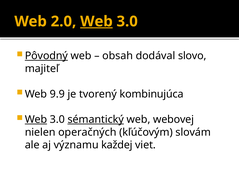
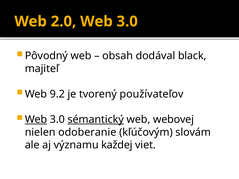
Web at (96, 21) underline: present -> none
Pôvodný underline: present -> none
slovo: slovo -> black
9.9: 9.9 -> 9.2
kombinujúca: kombinujúca -> používateľov
operačných: operačných -> odoberanie
